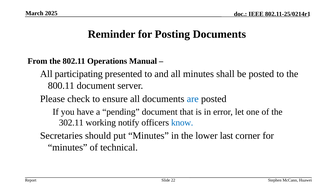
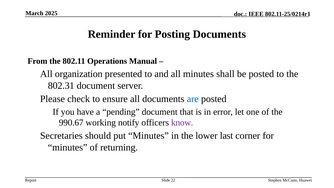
participating: participating -> organization
800.11: 800.11 -> 802.31
302.11: 302.11 -> 990.67
know colour: blue -> purple
technical: technical -> returning
